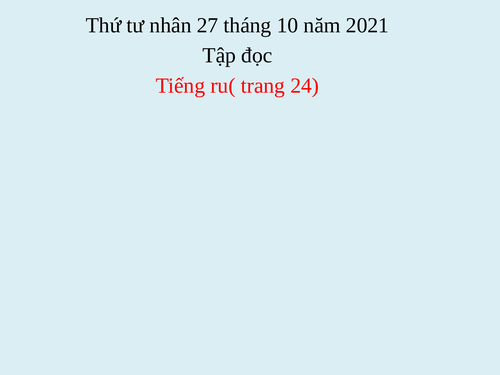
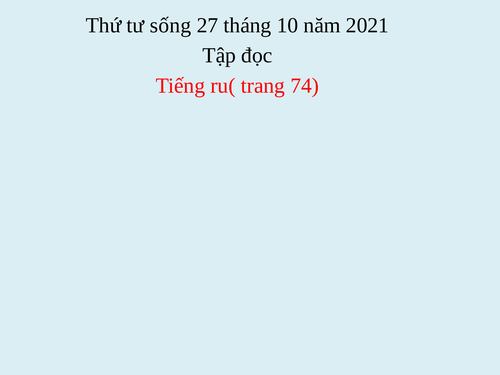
nhân: nhân -> sống
24: 24 -> 74
